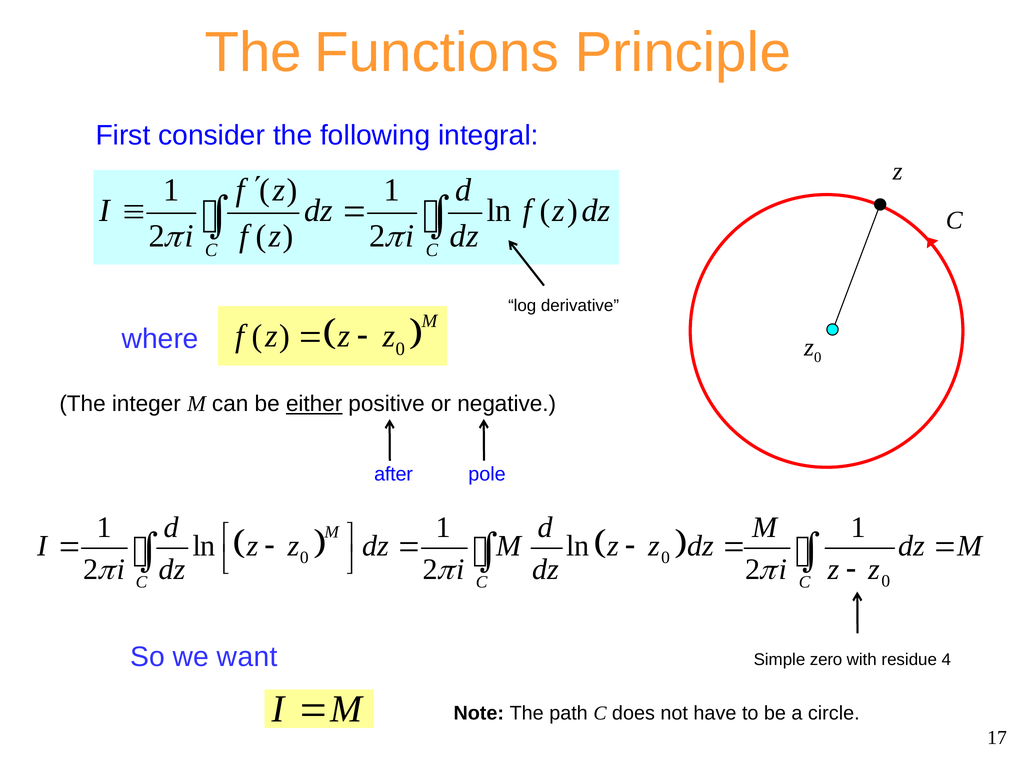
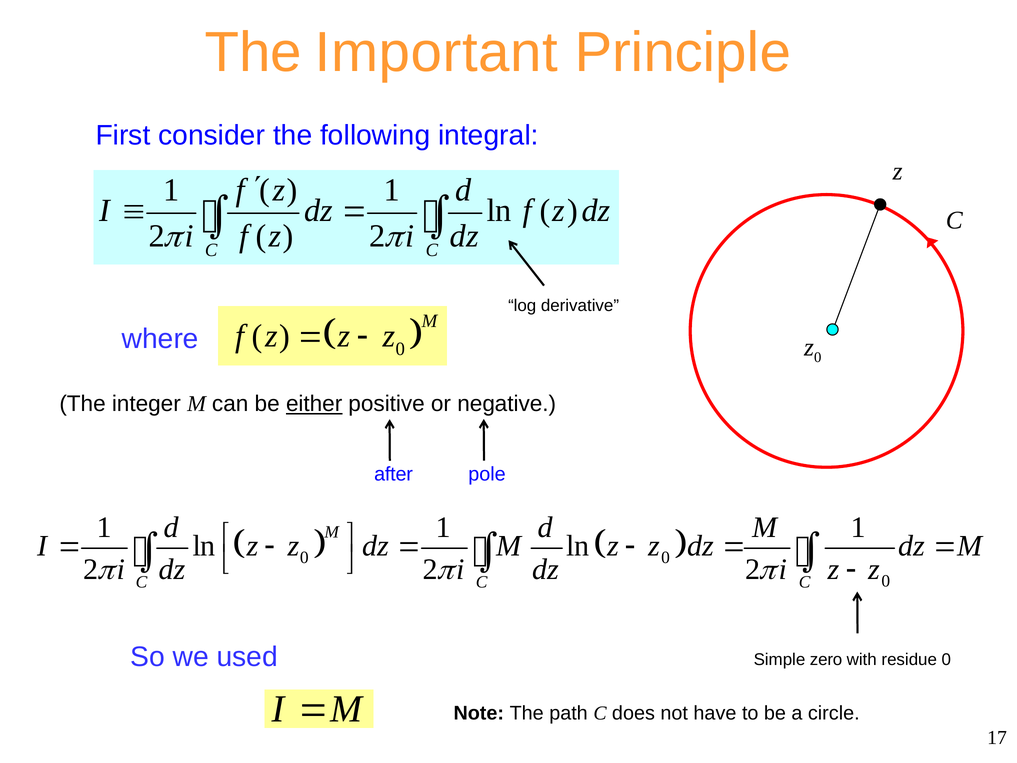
Functions: Functions -> Important
want: want -> used
residue 4: 4 -> 0
